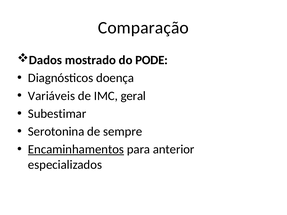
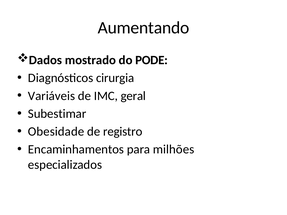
Comparação: Comparação -> Aumentando
doença: doença -> cirurgia
Serotonina: Serotonina -> Obesidade
sempre: sempre -> registro
Encaminhamentos underline: present -> none
anterior: anterior -> milhões
